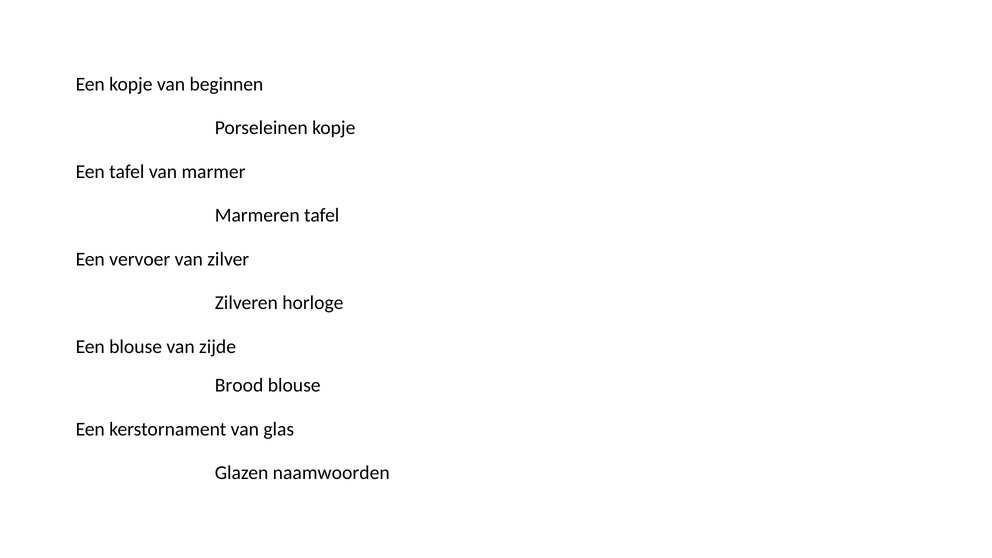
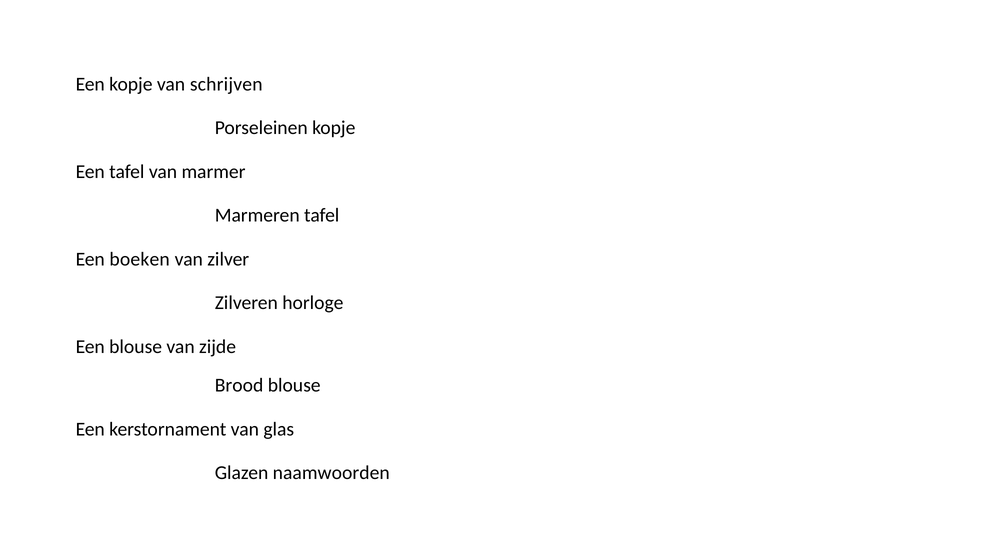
beginnen: beginnen -> schrijven
vervoer: vervoer -> boeken
